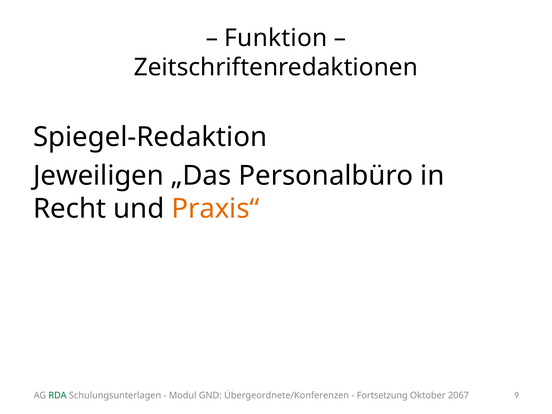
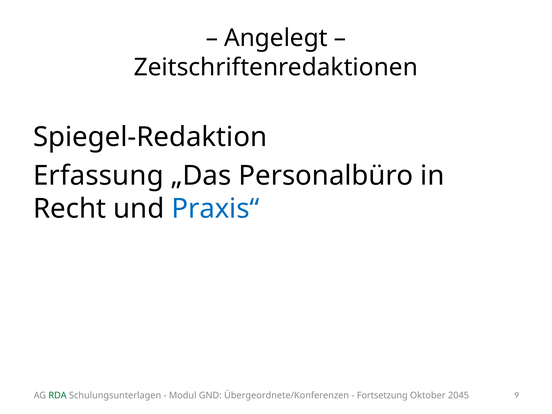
Funktion: Funktion -> Angelegt
Jeweiligen: Jeweiligen -> Erfassung
Praxis“ colour: orange -> blue
2067: 2067 -> 2045
